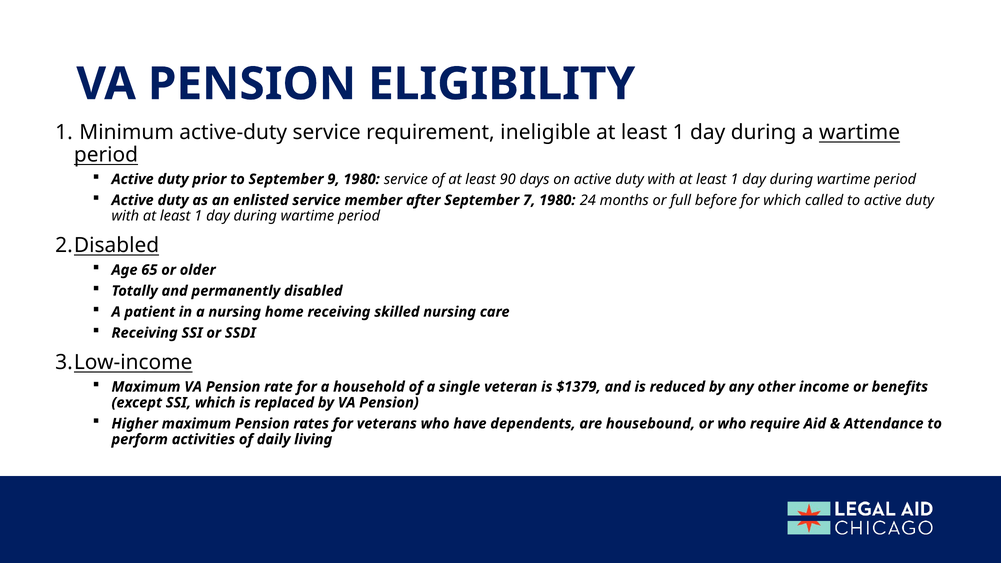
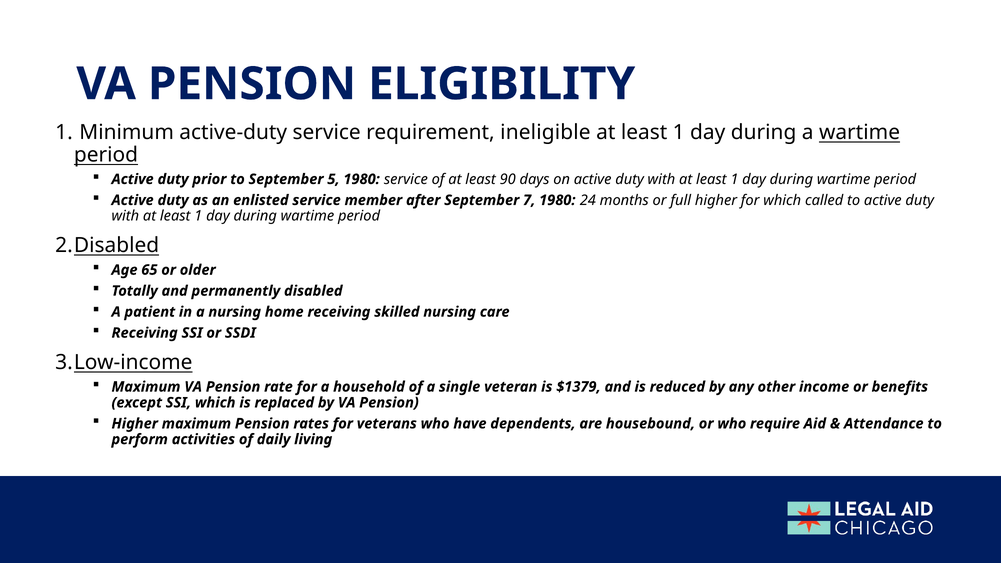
9: 9 -> 5
full before: before -> higher
